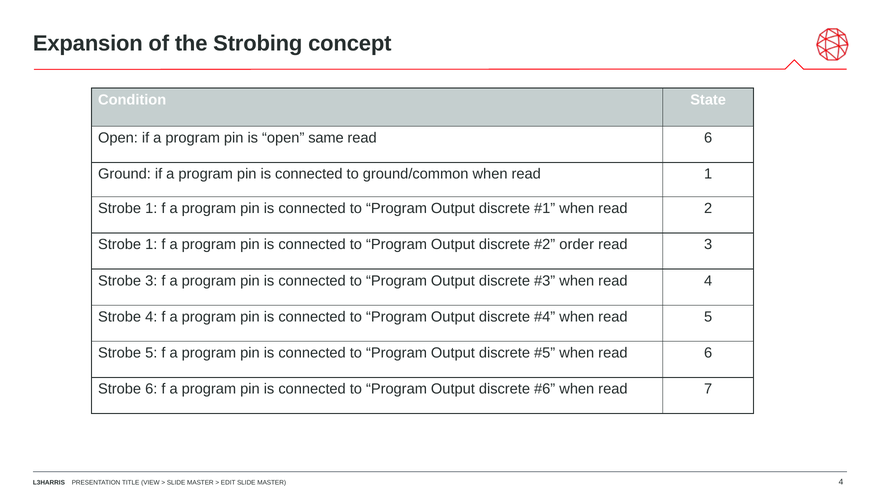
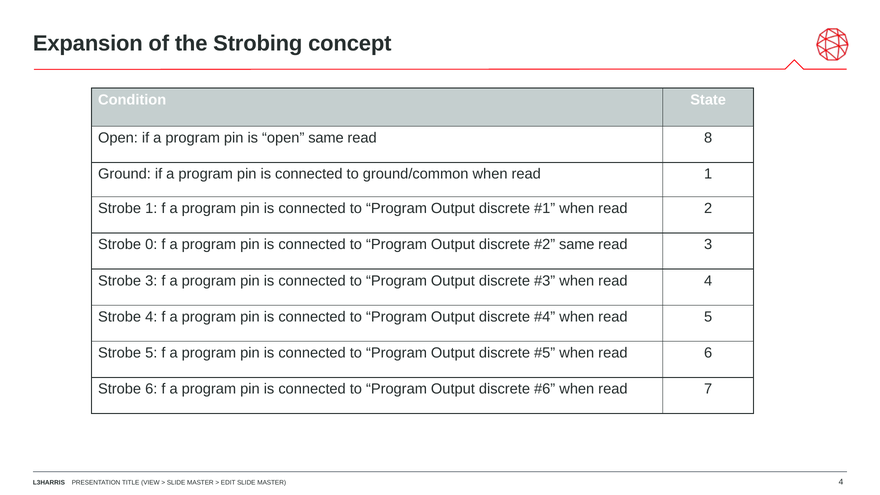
6 at (708, 138): 6 -> 8
1 at (151, 245): 1 -> 0
order at (577, 245): order -> same
